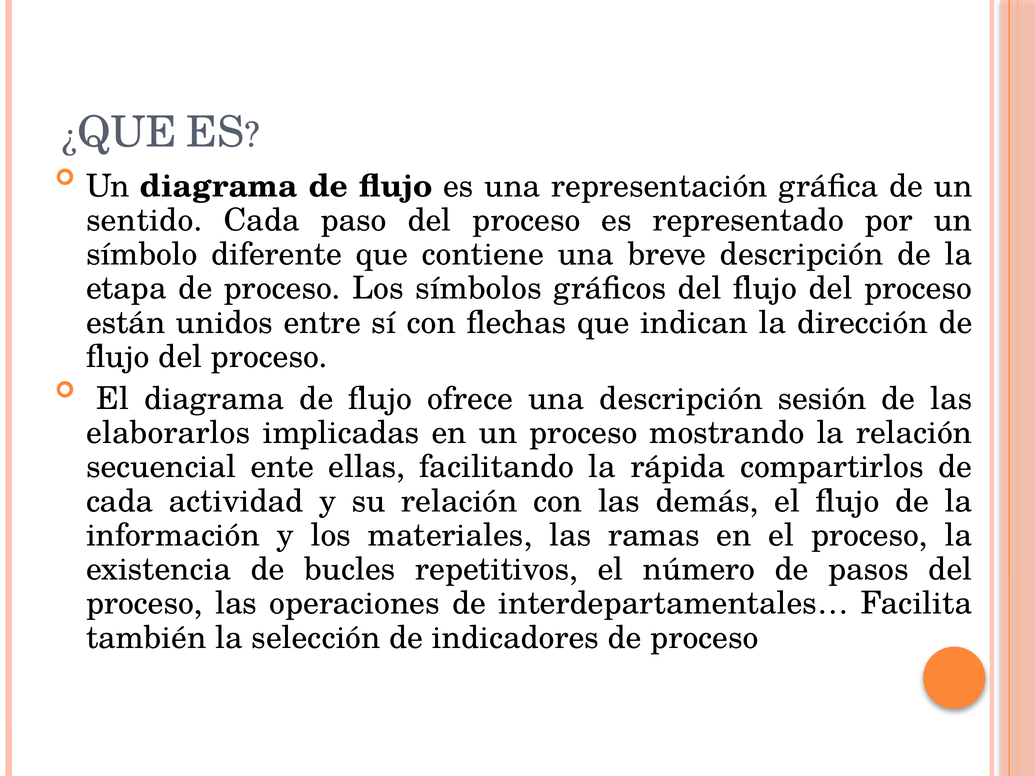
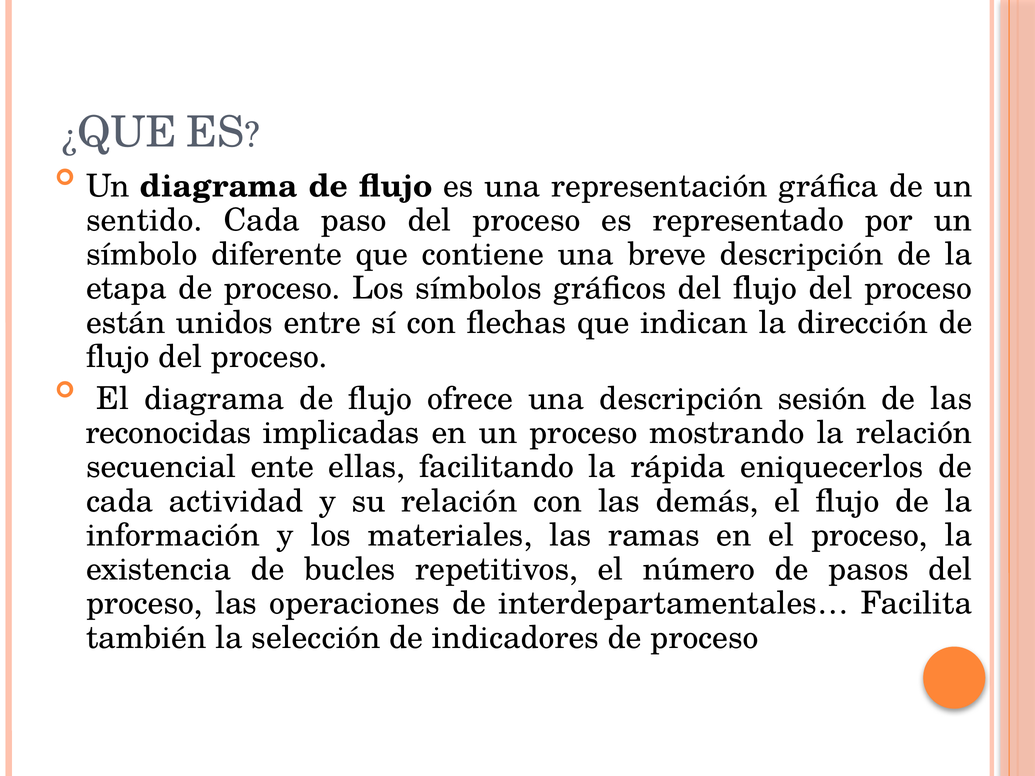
elaborarlos: elaborarlos -> reconocidas
compartirlos: compartirlos -> eniquecerlos
